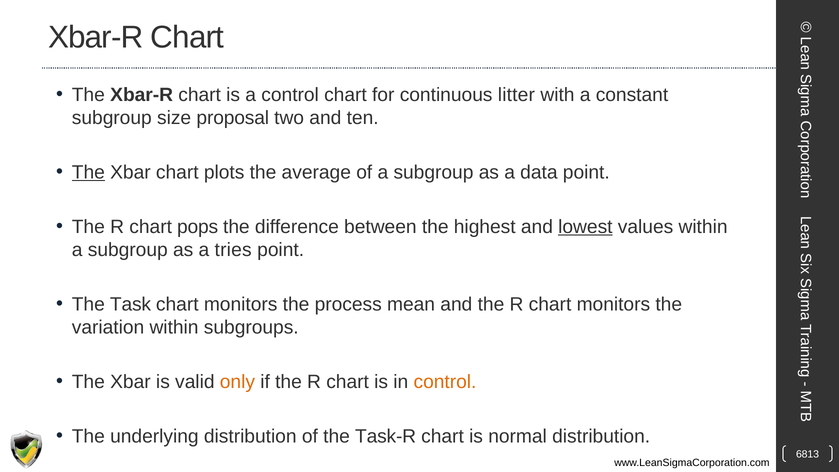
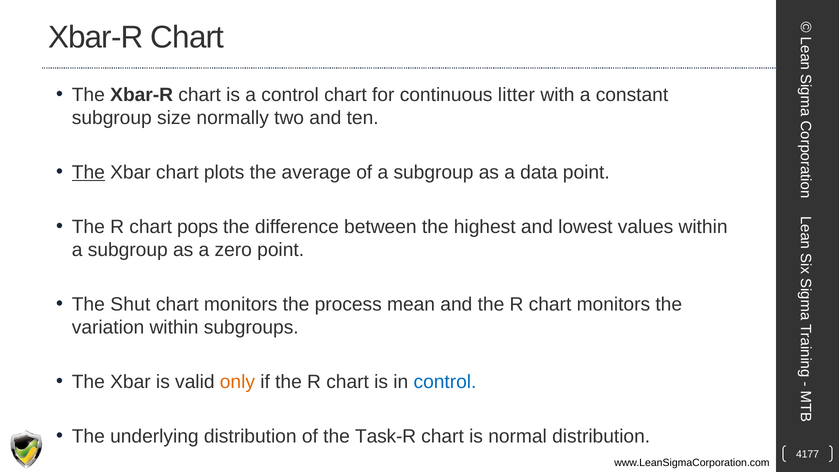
proposal: proposal -> normally
lowest underline: present -> none
tries: tries -> zero
Task: Task -> Shut
control at (445, 382) colour: orange -> blue
6813: 6813 -> 4177
